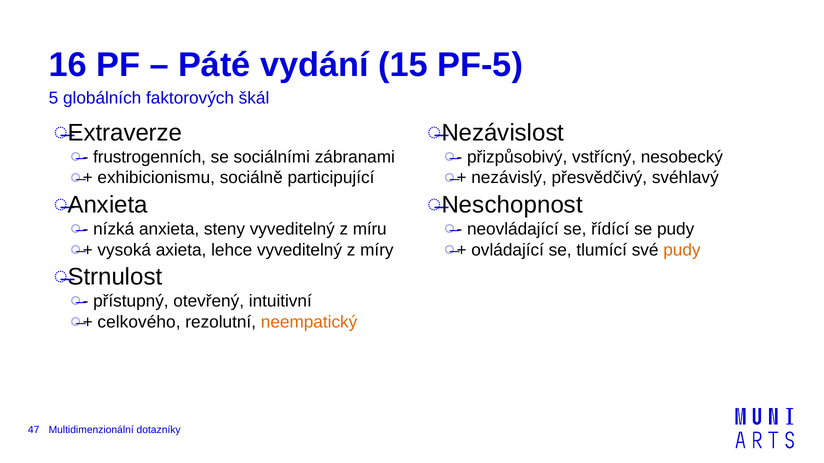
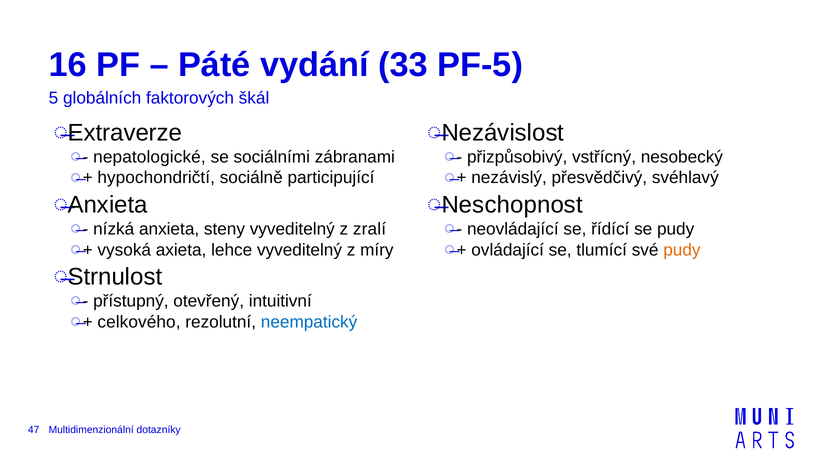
15: 15 -> 33
frustrogenních: frustrogenních -> nepatologické
exhibicionismu: exhibicionismu -> hypochondričtí
míru: míru -> zralí
neempatický colour: orange -> blue
